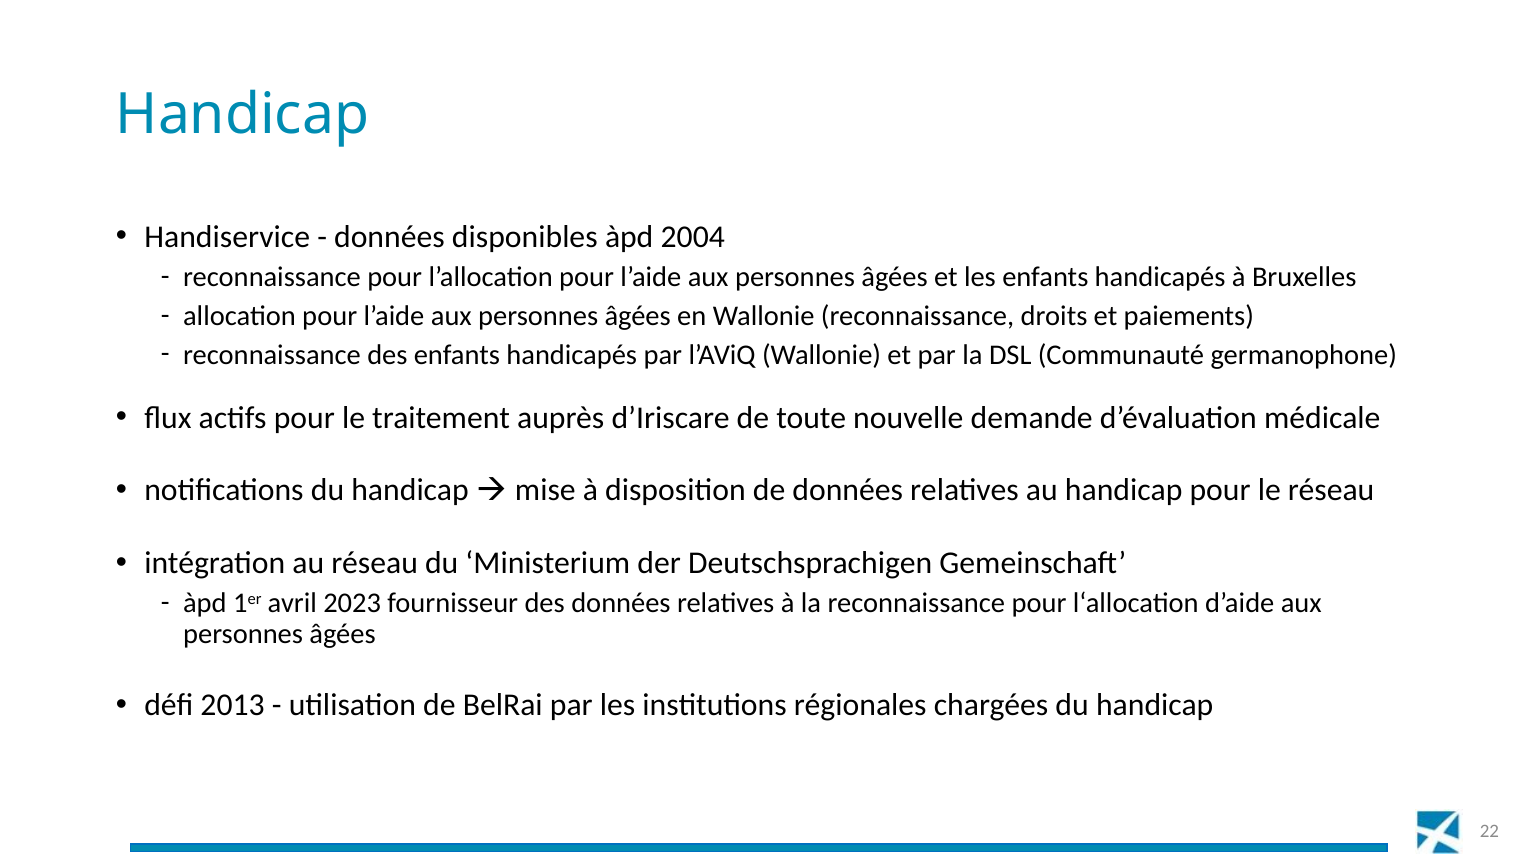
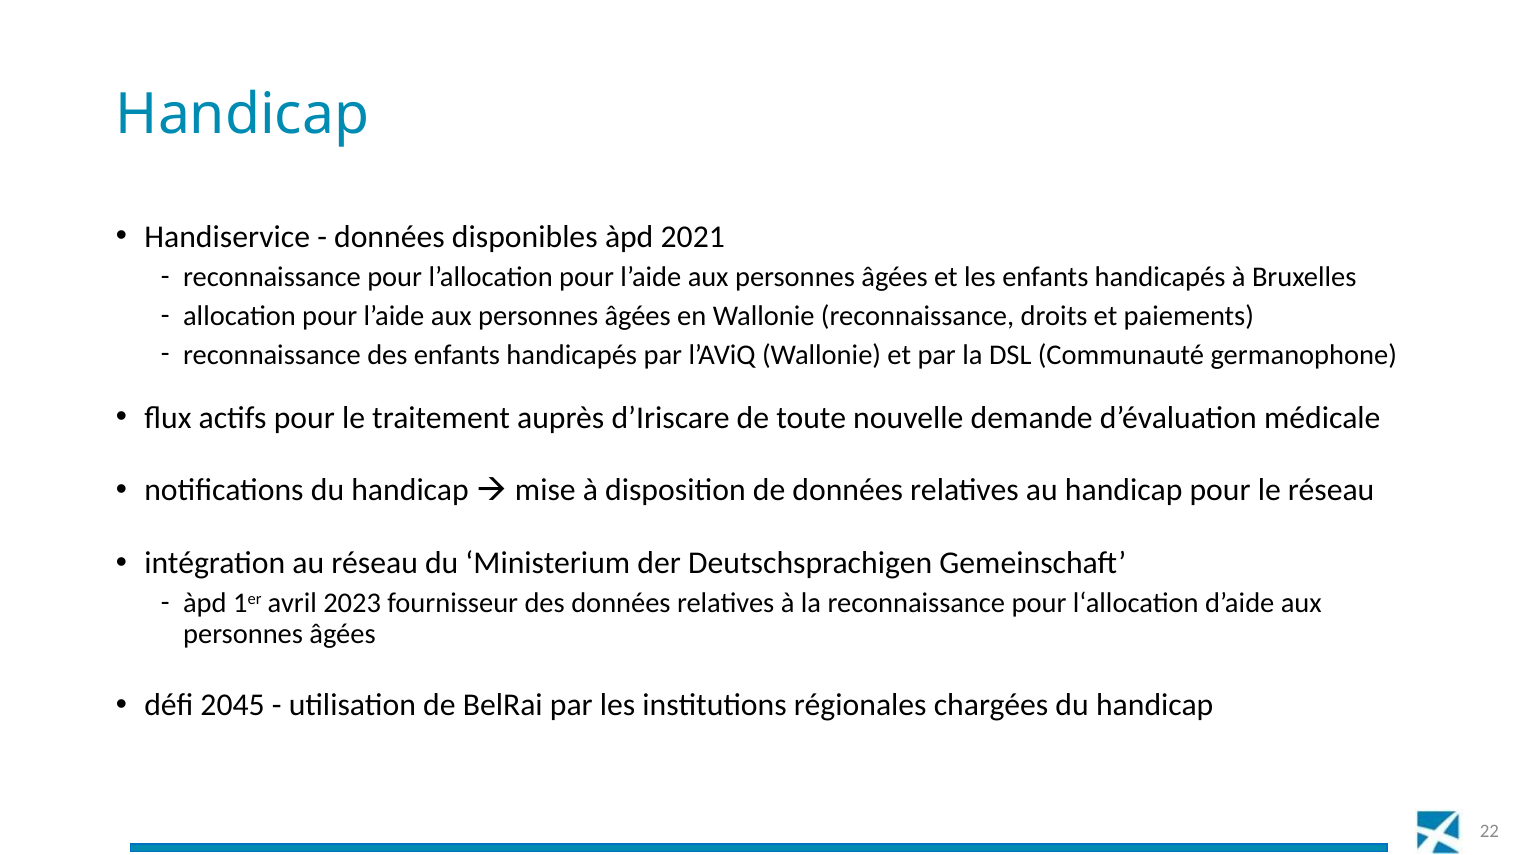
2004: 2004 -> 2021
2013: 2013 -> 2045
